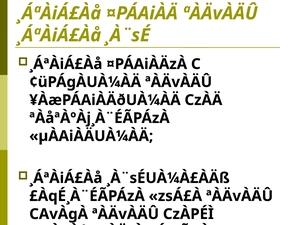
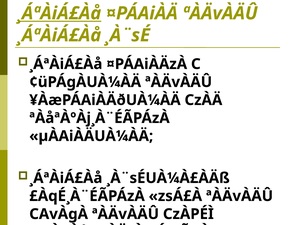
¸ÁªÀiÁ£Àå at (60, 13) underline: none -> present
